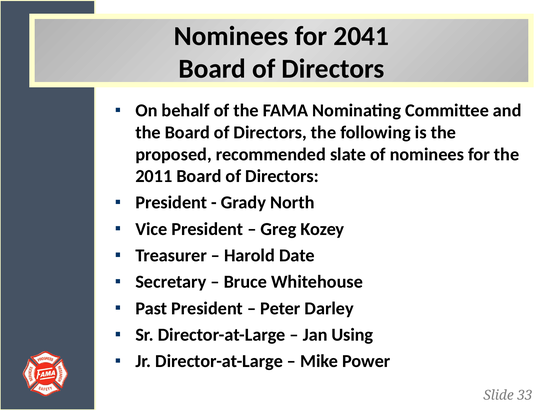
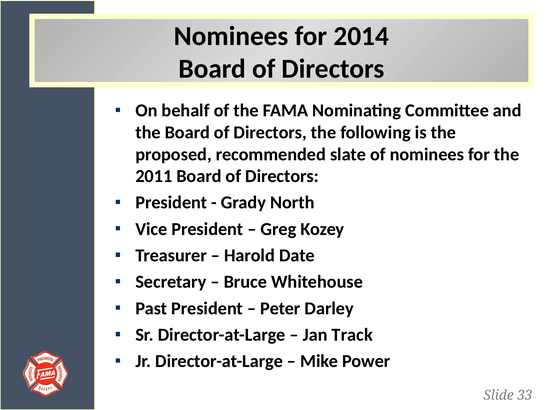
2041: 2041 -> 2014
Using: Using -> Track
